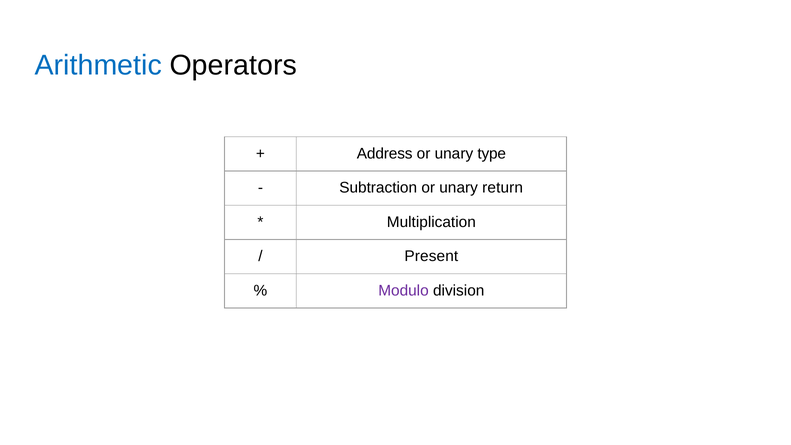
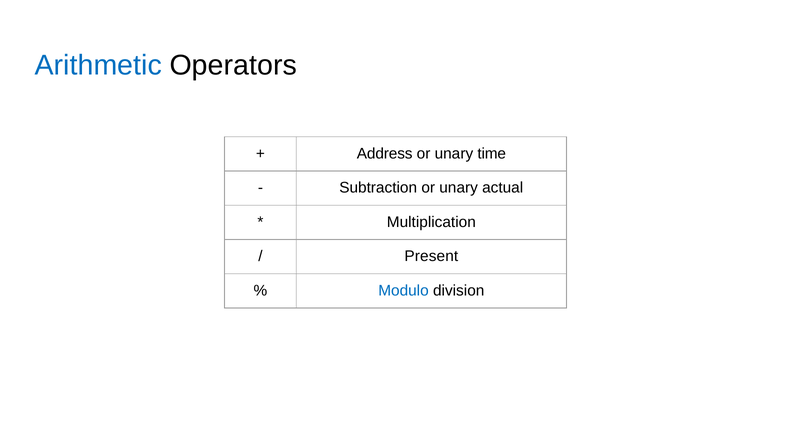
type: type -> time
return: return -> actual
Modulo colour: purple -> blue
